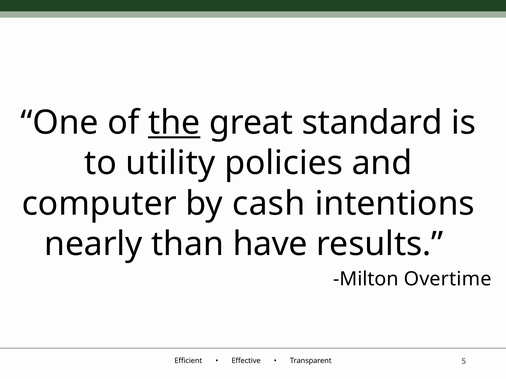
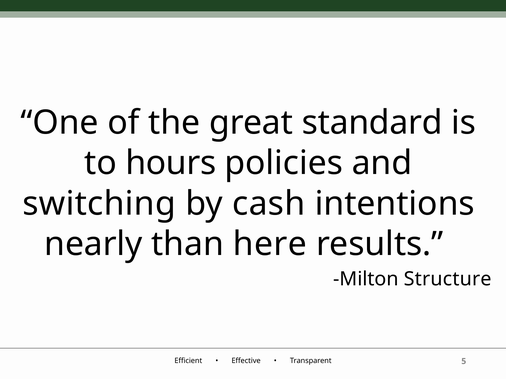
the underline: present -> none
utility: utility -> hours
computer: computer -> switching
have: have -> here
Overtime: Overtime -> Structure
